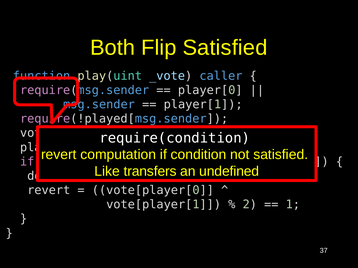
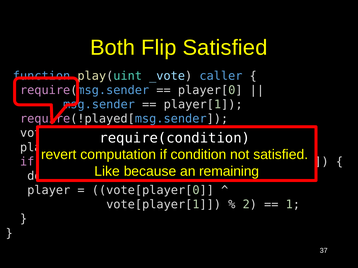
transfers: transfers -> because
undefined: undefined -> remaining
revert at (49, 191): revert -> player
